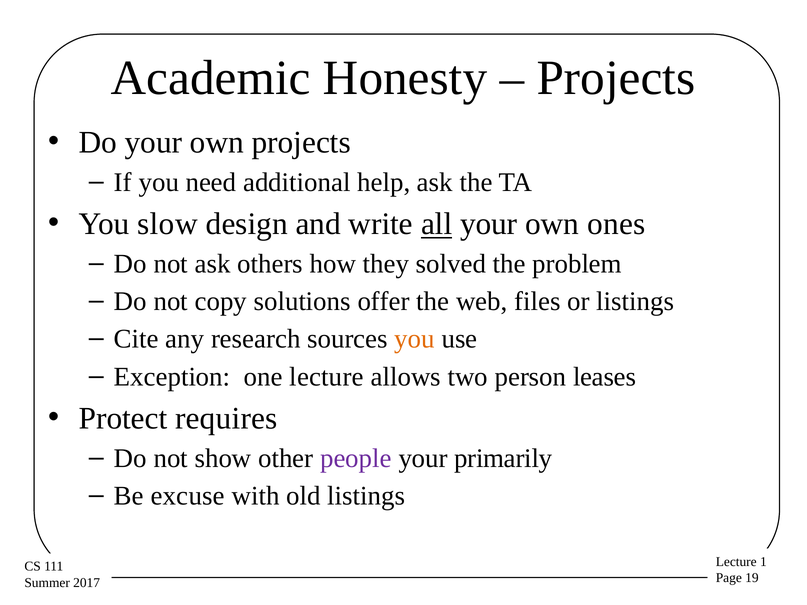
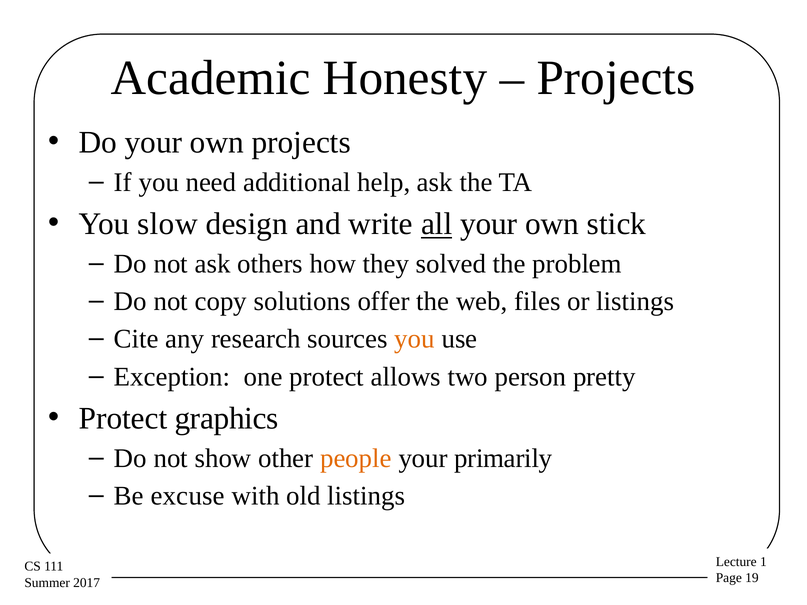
ones: ones -> stick
one lecture: lecture -> protect
leases: leases -> pretty
requires: requires -> graphics
people colour: purple -> orange
